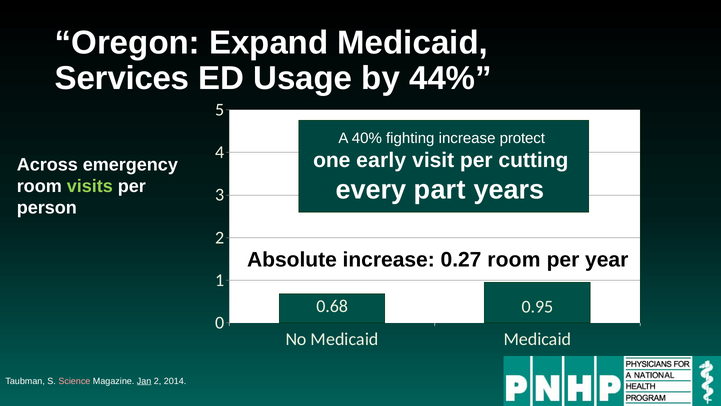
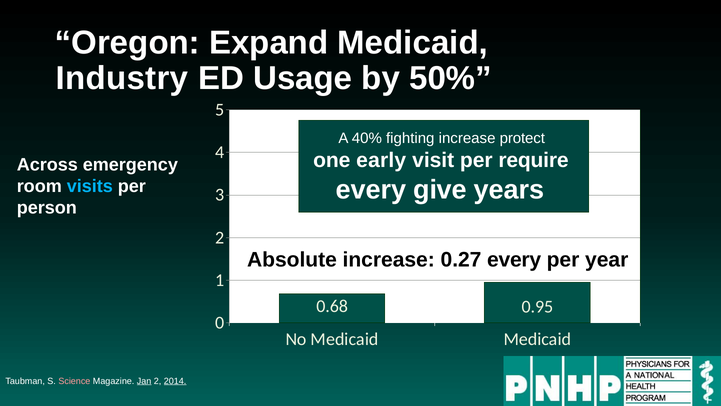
Services: Services -> Industry
44%: 44% -> 50%
cutting: cutting -> require
part: part -> give
visits colour: light green -> light blue
0.27 room: room -> every
2014 underline: none -> present
